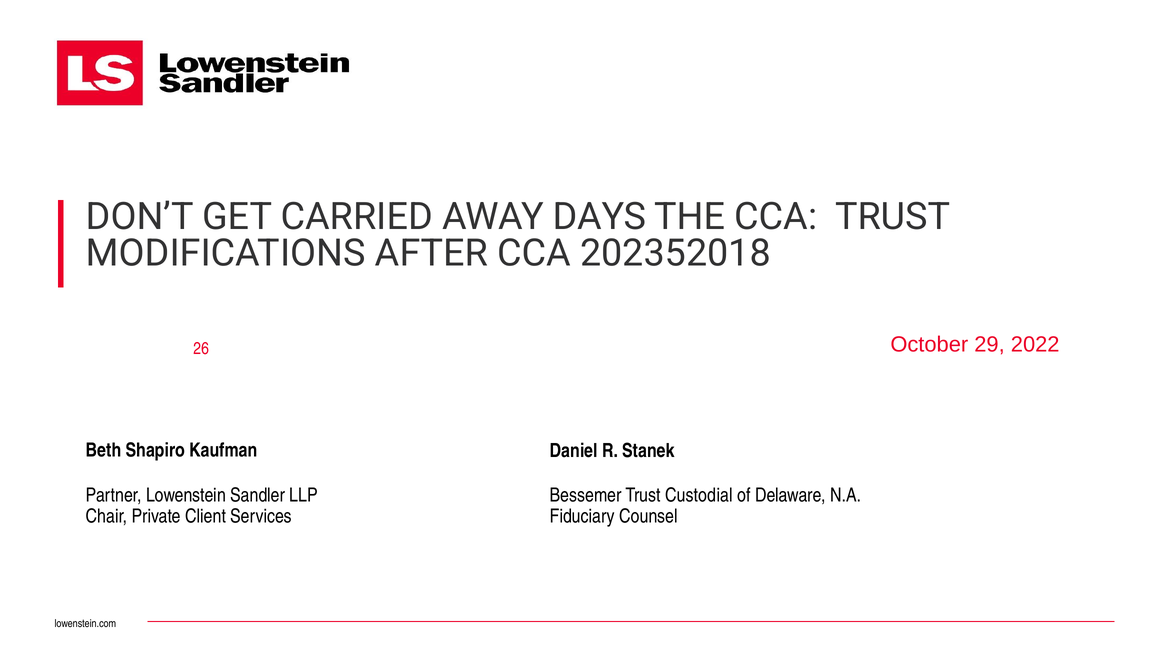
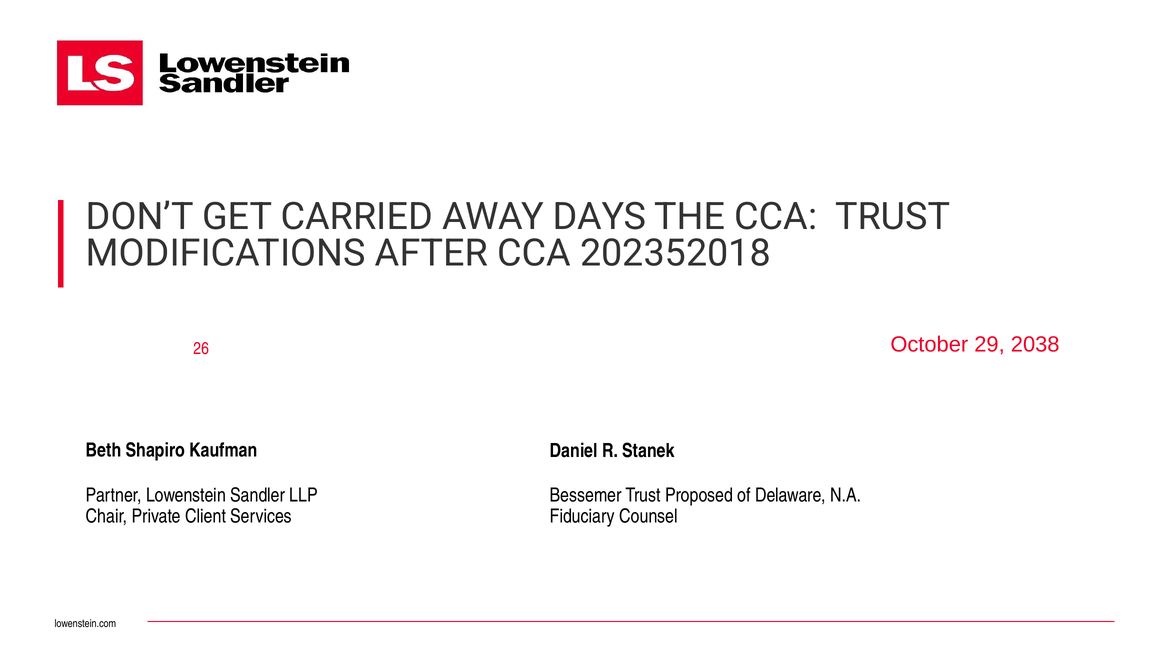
2022: 2022 -> 2038
Custodial: Custodial -> Proposed
